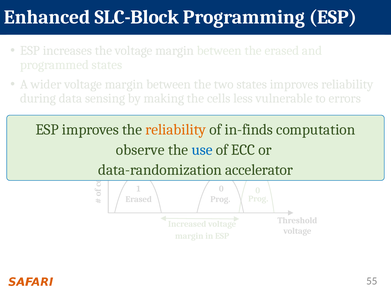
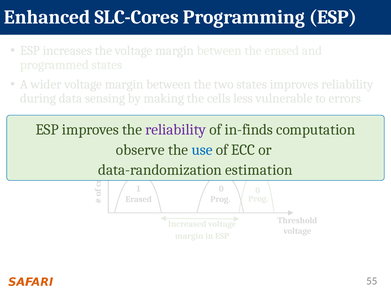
SLC-Block: SLC-Block -> SLC-Cores
reliability at (176, 129) colour: orange -> purple
accelerator: accelerator -> estimation
